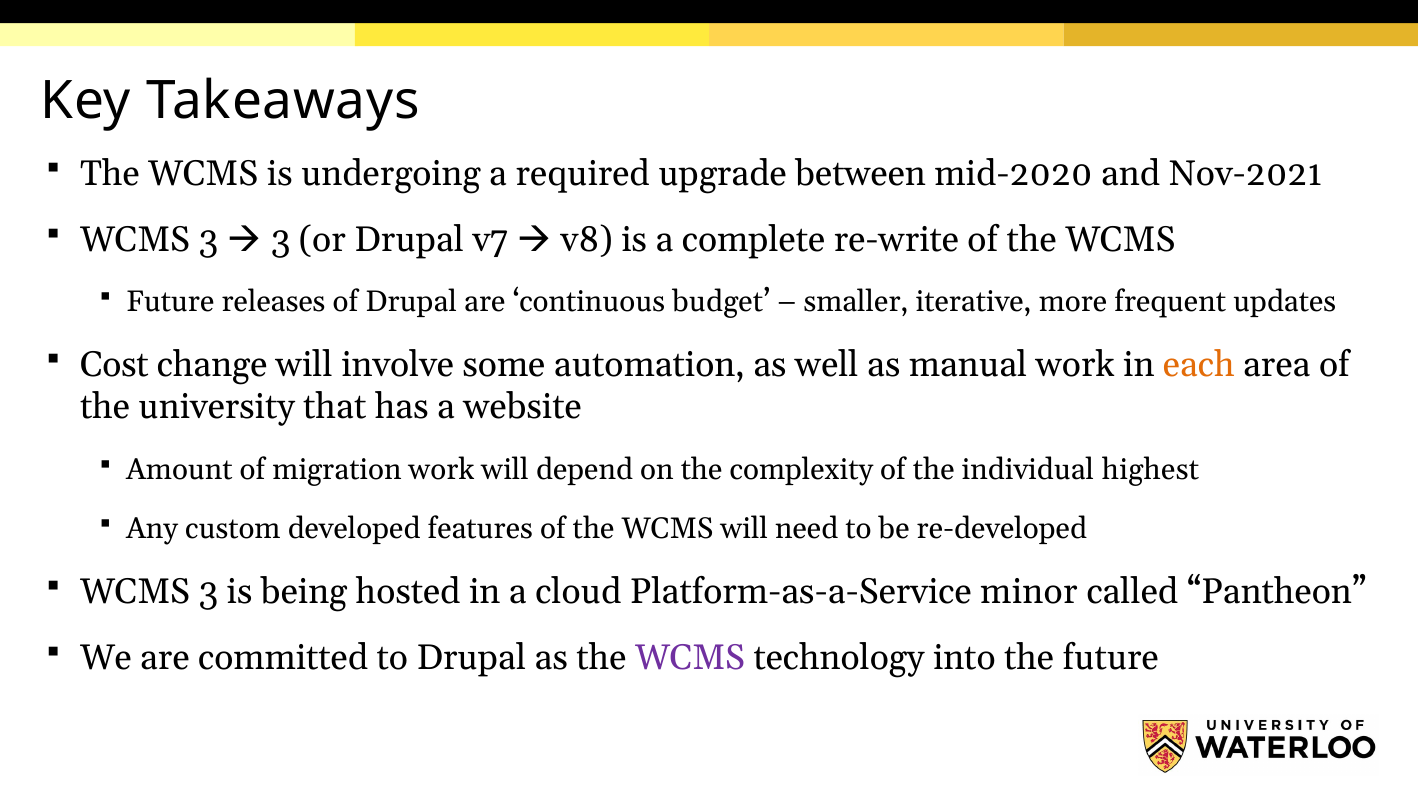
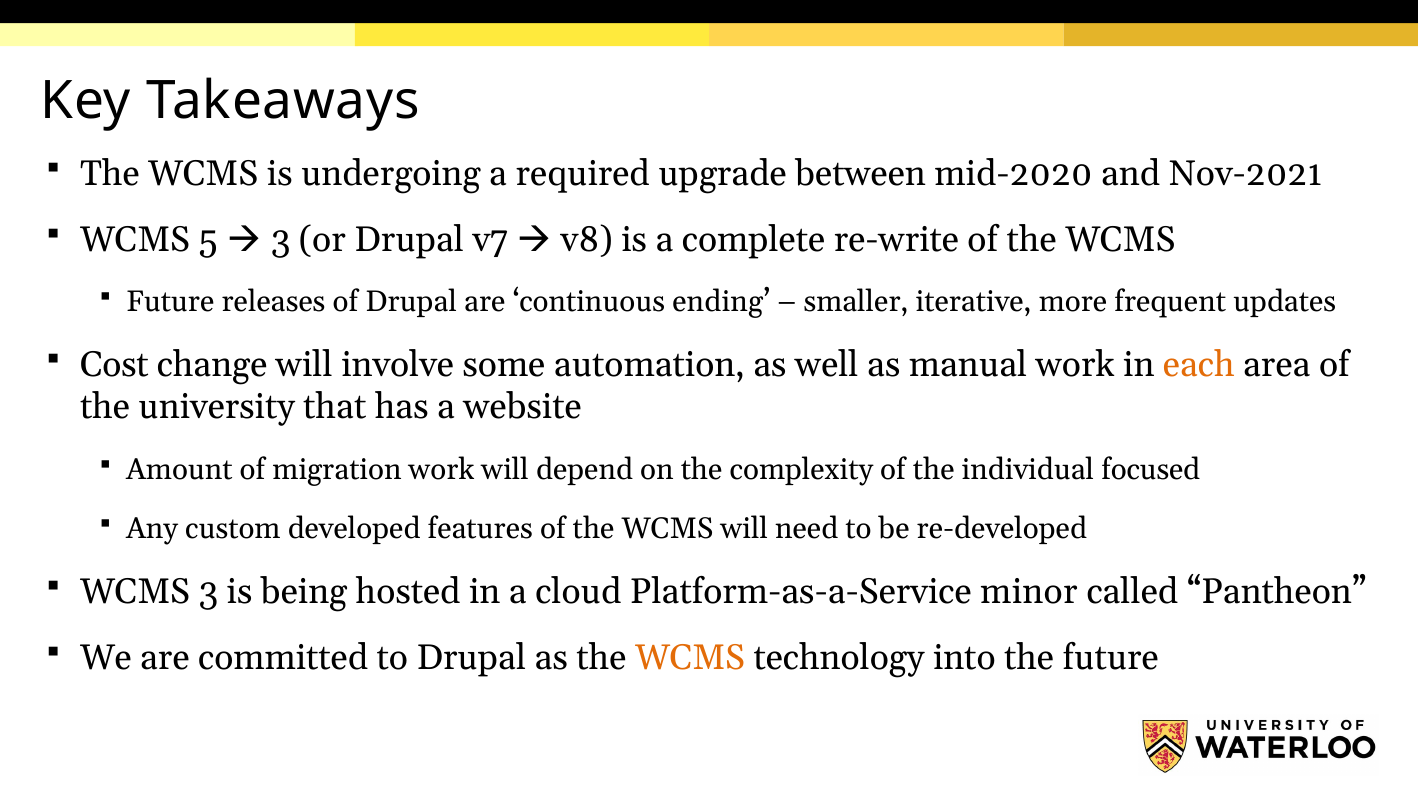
3 at (208, 240): 3 -> 5
budget: budget -> ending
highest: highest -> focused
WCMS at (690, 658) colour: purple -> orange
